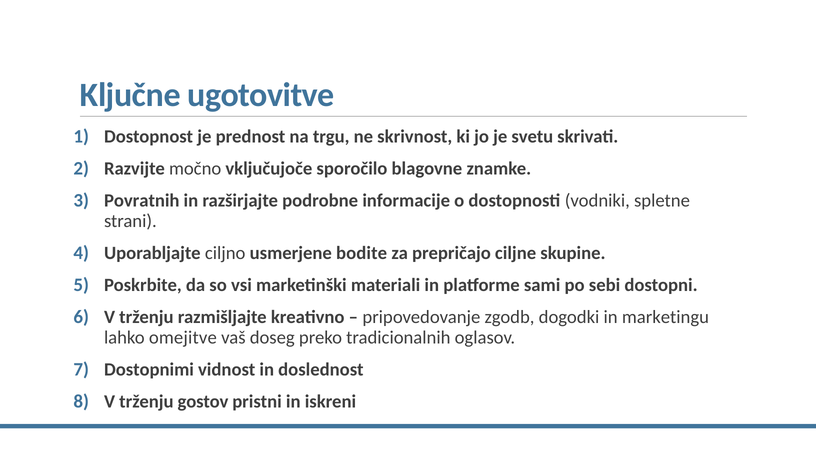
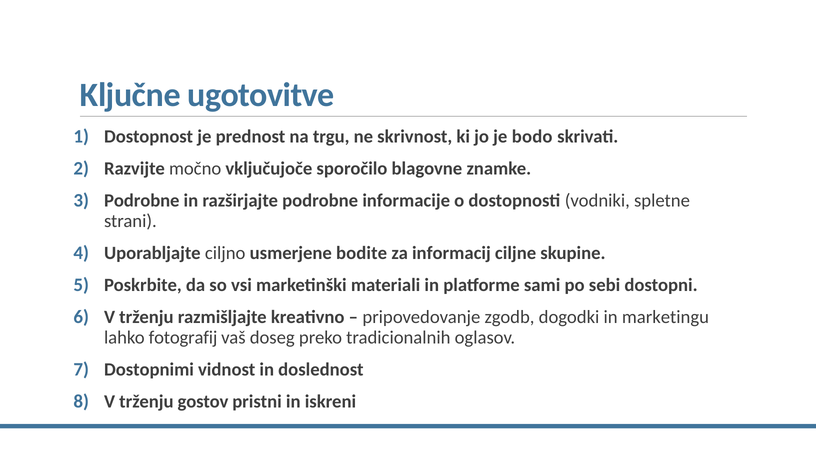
svetu: svetu -> bodo
Povratnih at (142, 201): Povratnih -> Podrobne
prepričajo: prepričajo -> informacij
omejitve: omejitve -> fotografij
